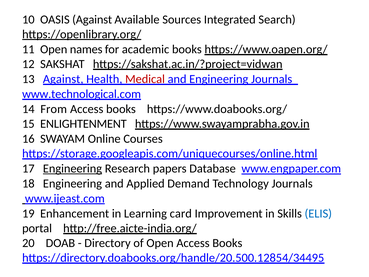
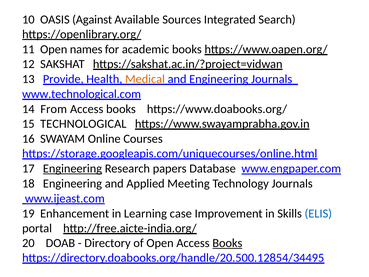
13 Against: Against -> Provide
Medical colour: red -> orange
ENLIGHTENMENT: ENLIGHTENMENT -> TECHNOLOGICAL
Demand: Demand -> Meeting
card: card -> case
Books at (227, 243) underline: none -> present
